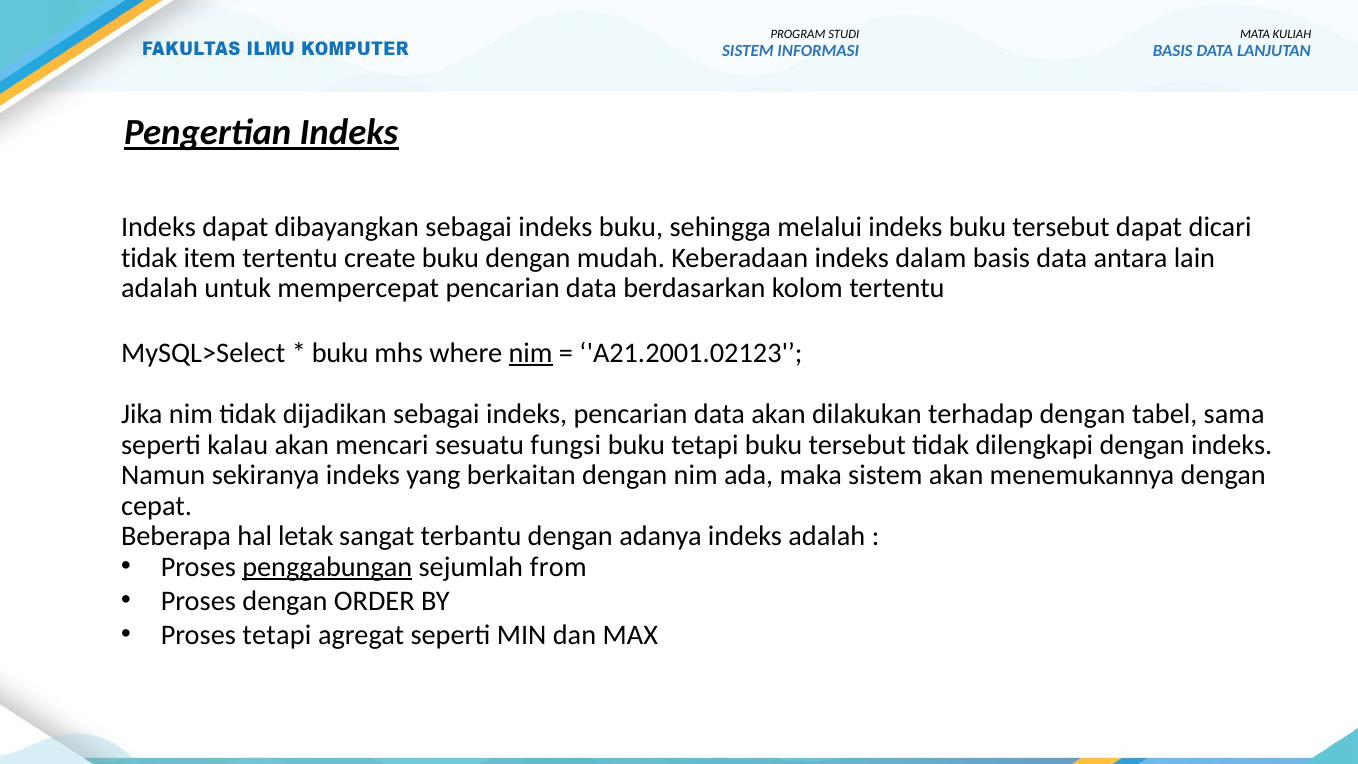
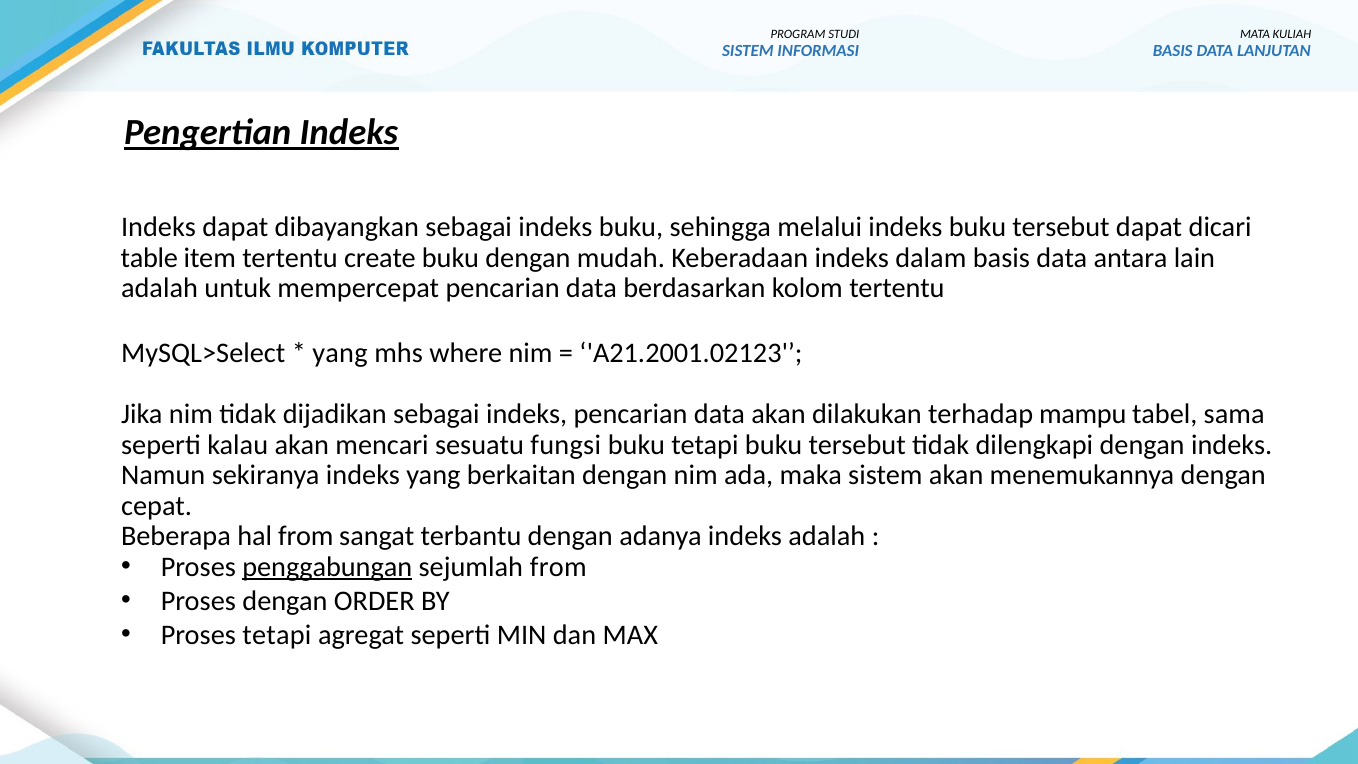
tidak at (149, 258): tidak -> table
buku at (340, 353): buku -> yang
nim at (531, 353) underline: present -> none
terhadap dengan: dengan -> mampu
hal letak: letak -> from
